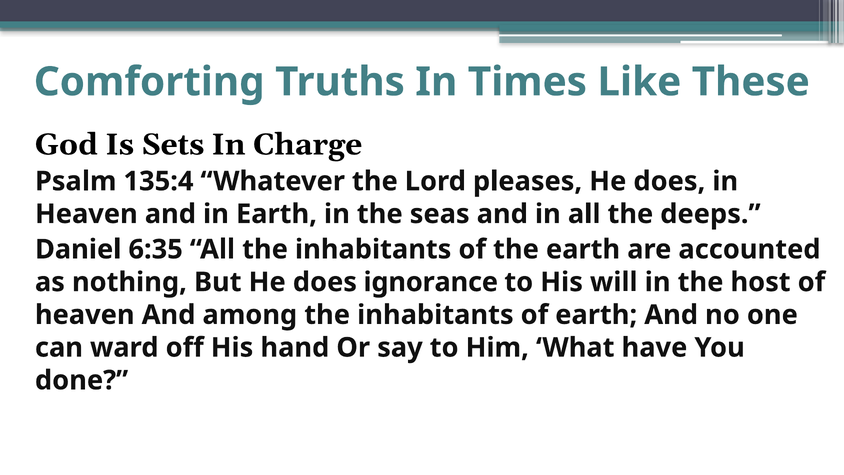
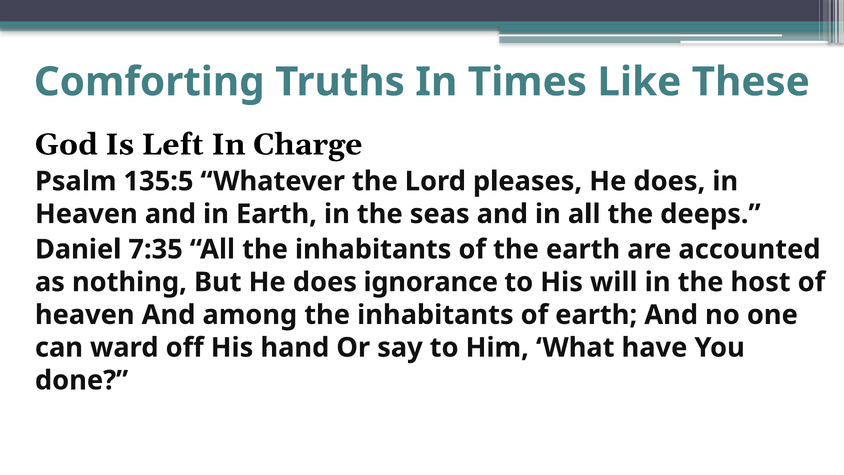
Sets: Sets -> Left
135:4: 135:4 -> 135:5
6:35: 6:35 -> 7:35
